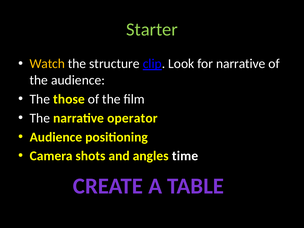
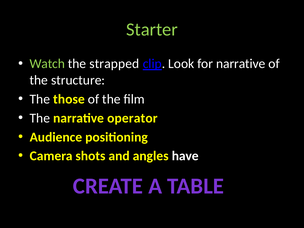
Watch colour: yellow -> light green
structure: structure -> strapped
the audience: audience -> structure
time: time -> have
